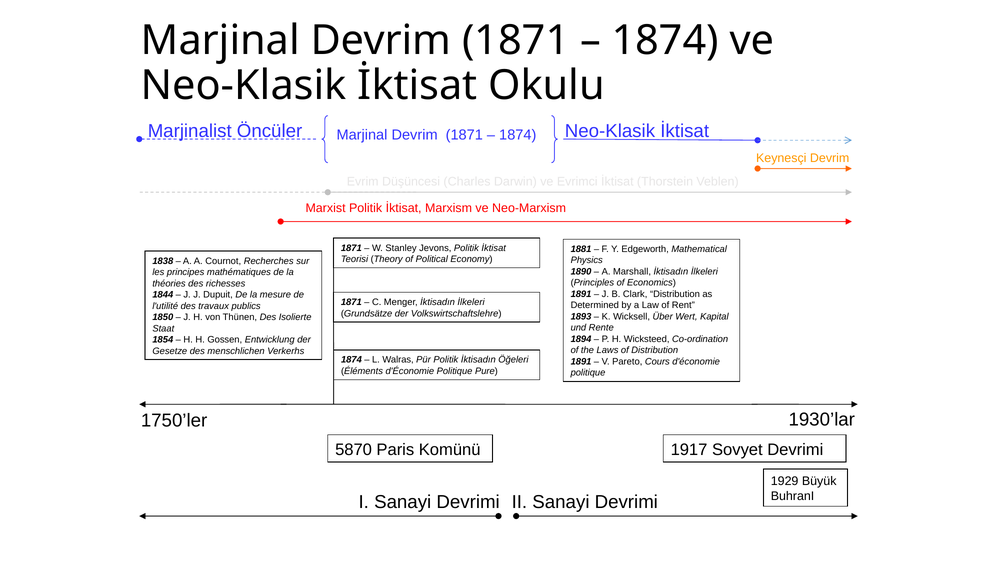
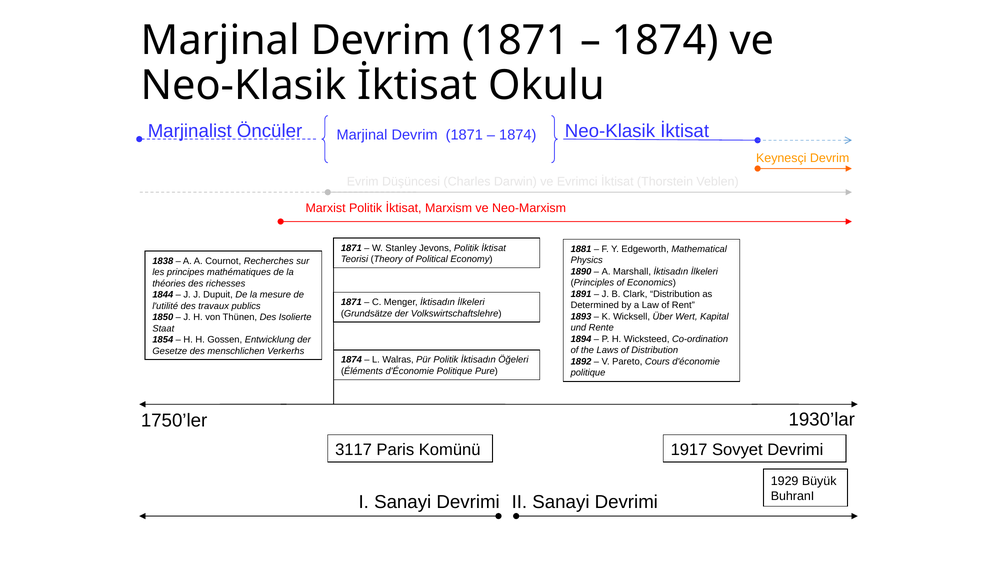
1891 at (581, 362): 1891 -> 1892
5870: 5870 -> 3117
